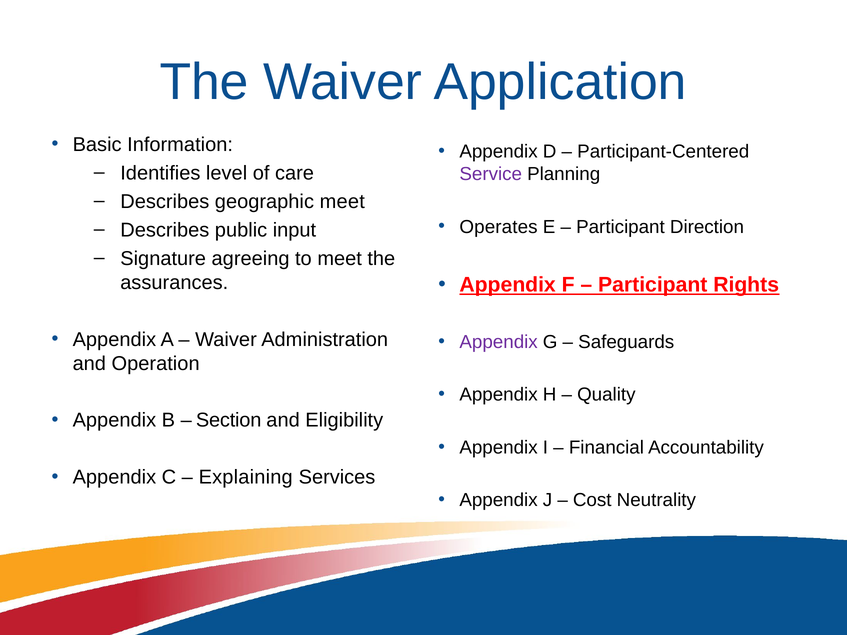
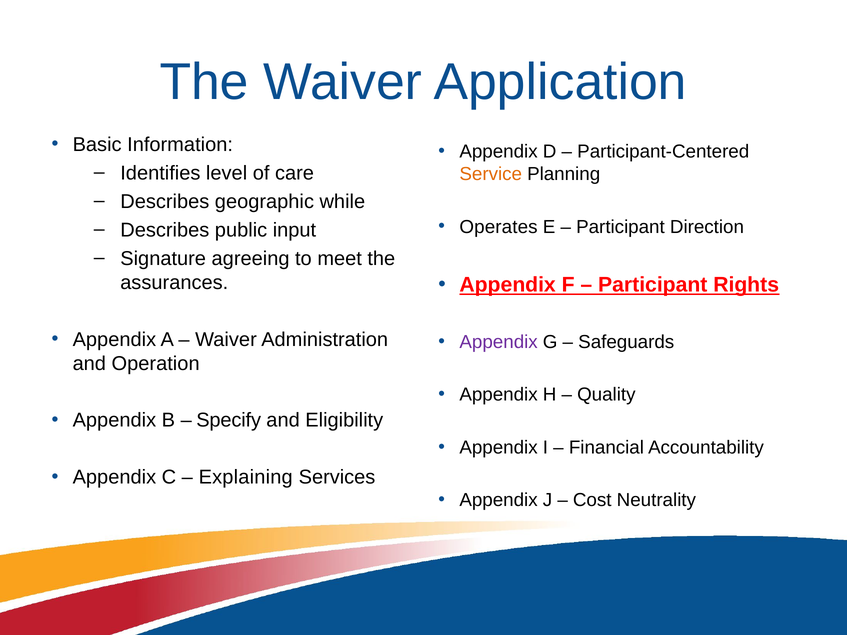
Service colour: purple -> orange
geographic meet: meet -> while
Section: Section -> Specify
